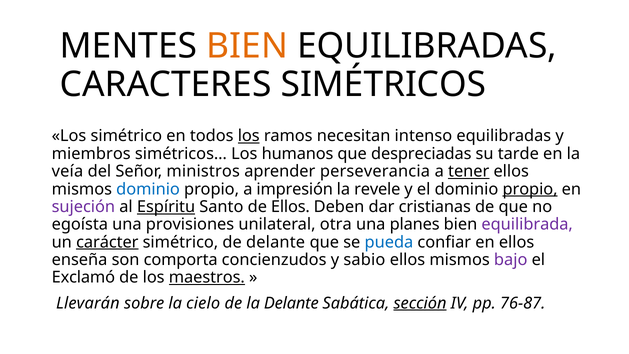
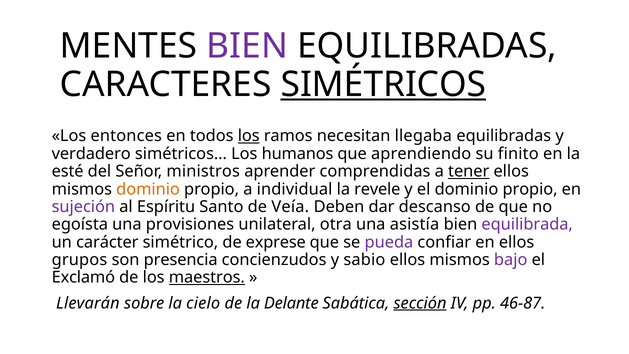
BIEN at (247, 46) colour: orange -> purple
SIMÉTRICOS underline: none -> present
Los simétrico: simétrico -> entonces
intenso: intenso -> llegaba
miembros: miembros -> verdadero
despreciadas: despreciadas -> aprendiendo
tarde: tarde -> finito
veía: veía -> esté
perseverancia: perseverancia -> comprendidas
dominio at (148, 189) colour: blue -> orange
impresión: impresión -> individual
propio at (530, 189) underline: present -> none
Espíritu underline: present -> none
de Ellos: Ellos -> Veía
cristianas: cristianas -> descanso
planes: planes -> asistía
carácter underline: present -> none
de delante: delante -> exprese
pueda colour: blue -> purple
enseña: enseña -> grupos
comporta: comporta -> presencia
76-87: 76-87 -> 46-87
